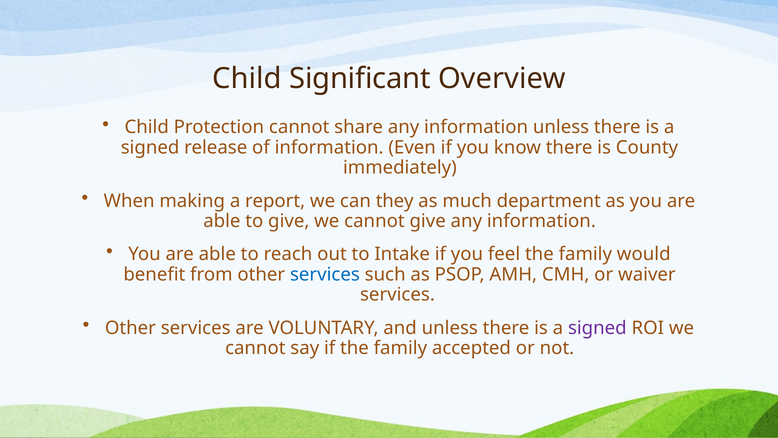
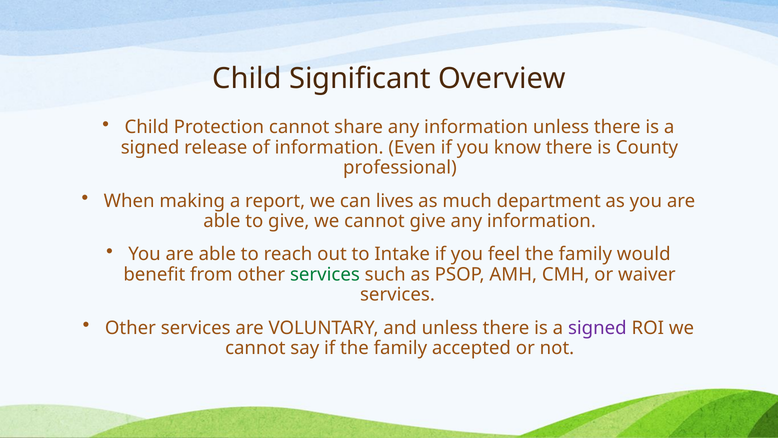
immediately: immediately -> professional
they: they -> lives
services at (325, 274) colour: blue -> green
